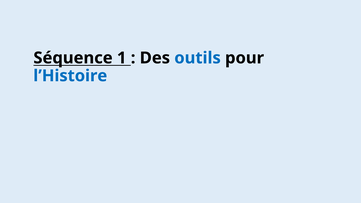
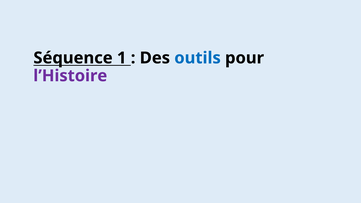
l’Histoire colour: blue -> purple
